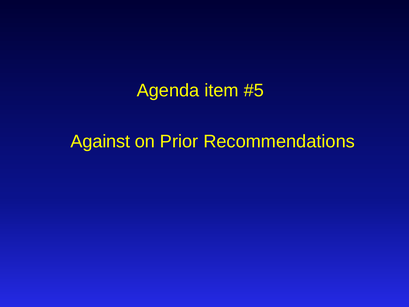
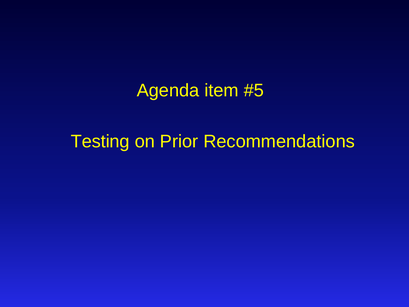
Against: Against -> Testing
